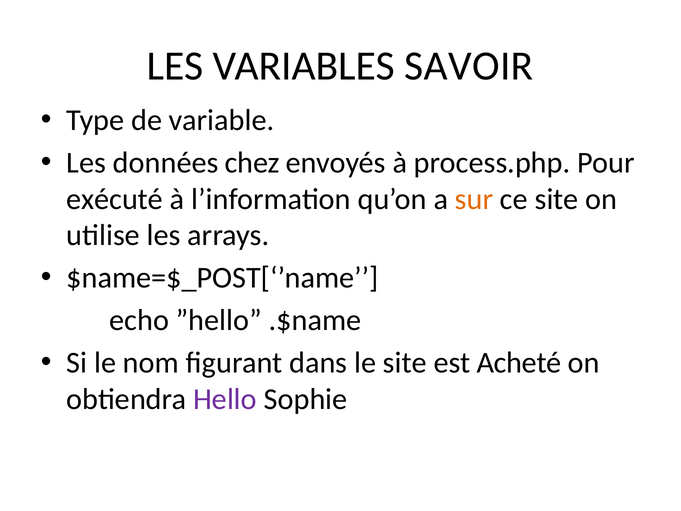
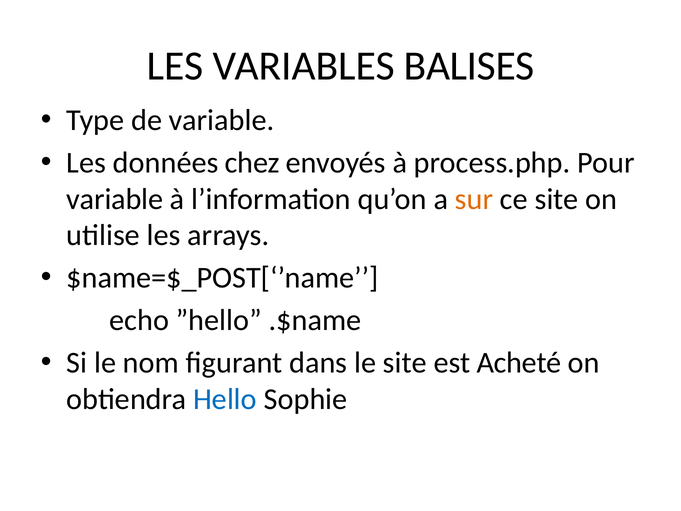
SAVOIR: SAVOIR -> BALISES
exécuté at (115, 199): exécuté -> variable
Hello colour: purple -> blue
